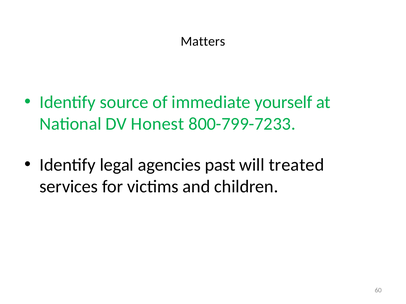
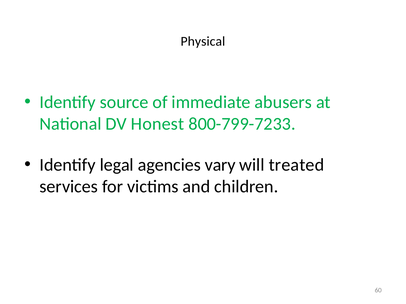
Matters: Matters -> Physical
yourself: yourself -> abusers
past: past -> vary
